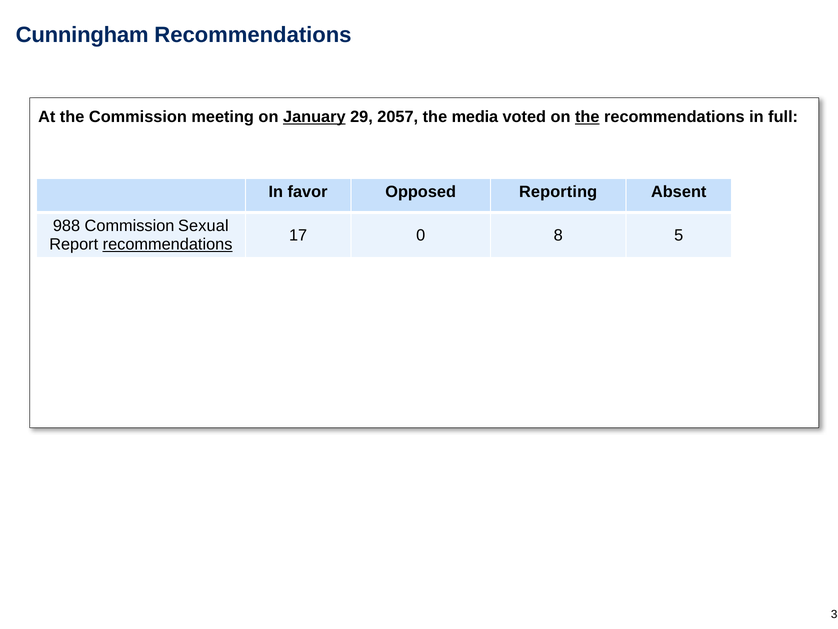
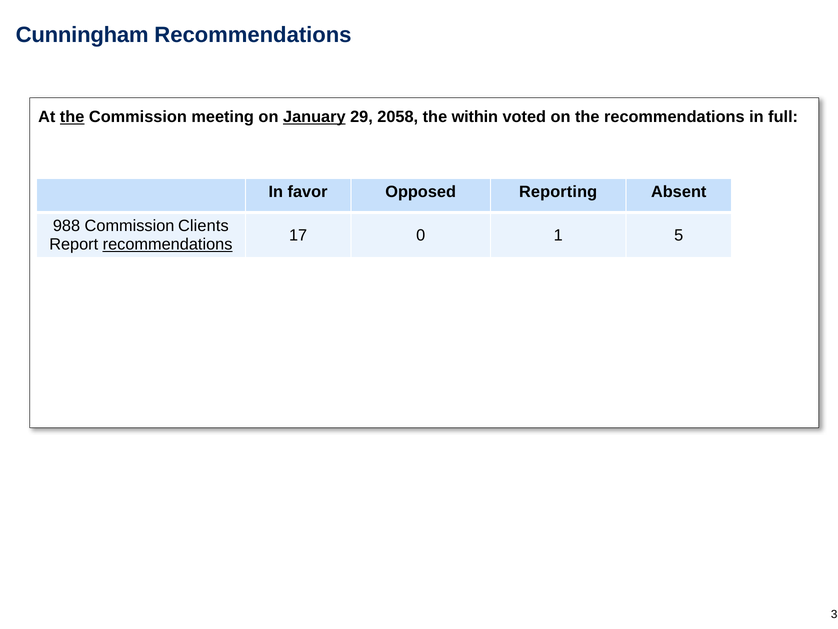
the at (72, 117) underline: none -> present
2057: 2057 -> 2058
media: media -> within
the at (587, 117) underline: present -> none
Sexual: Sexual -> Clients
8: 8 -> 1
